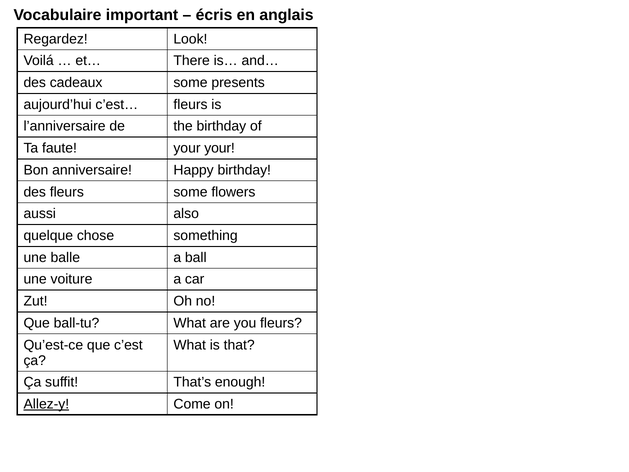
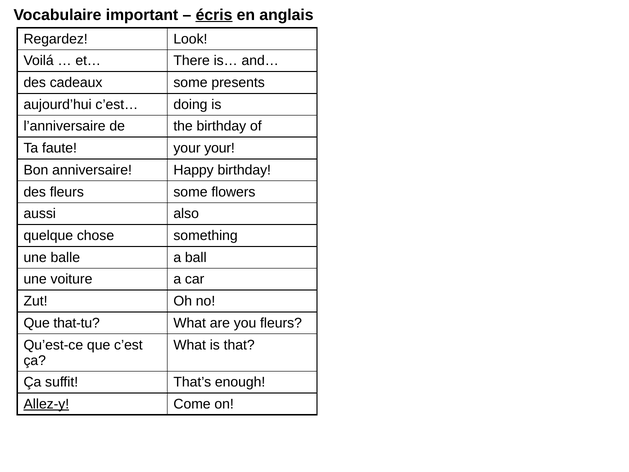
écris underline: none -> present
c’est… fleurs: fleurs -> doing
ball-tu: ball-tu -> that-tu
